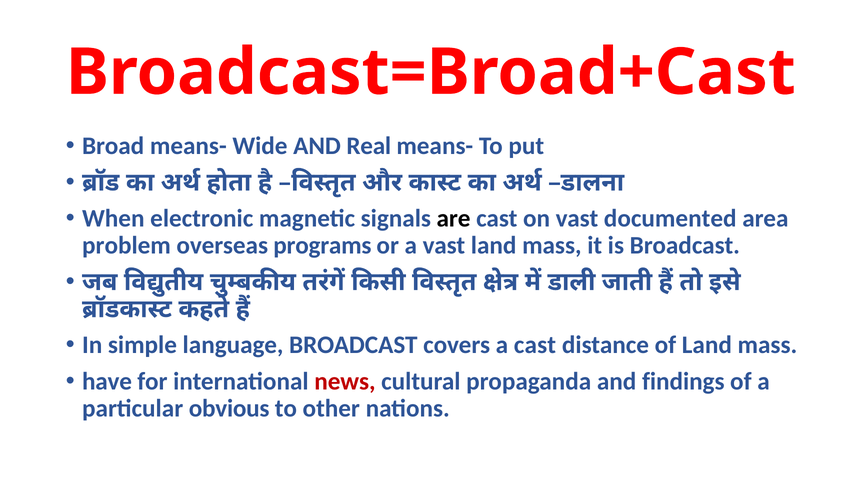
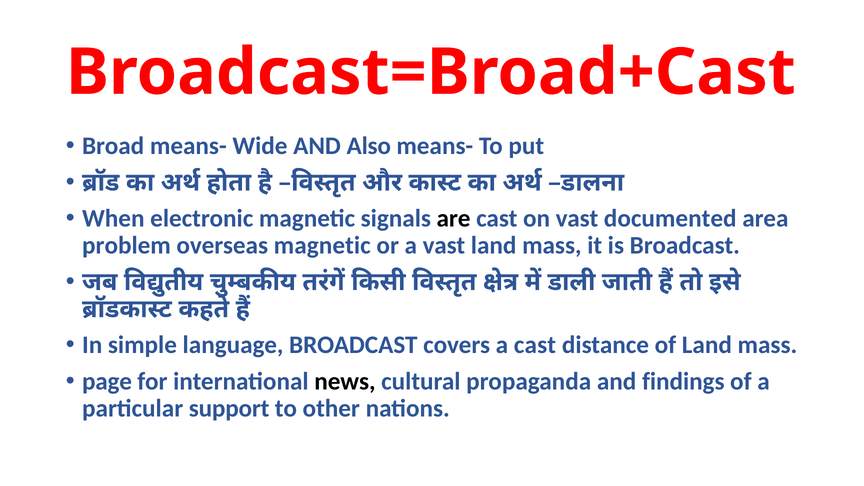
Real: Real -> Also
overseas programs: programs -> magnetic
have: have -> page
news colour: red -> black
obvious: obvious -> support
